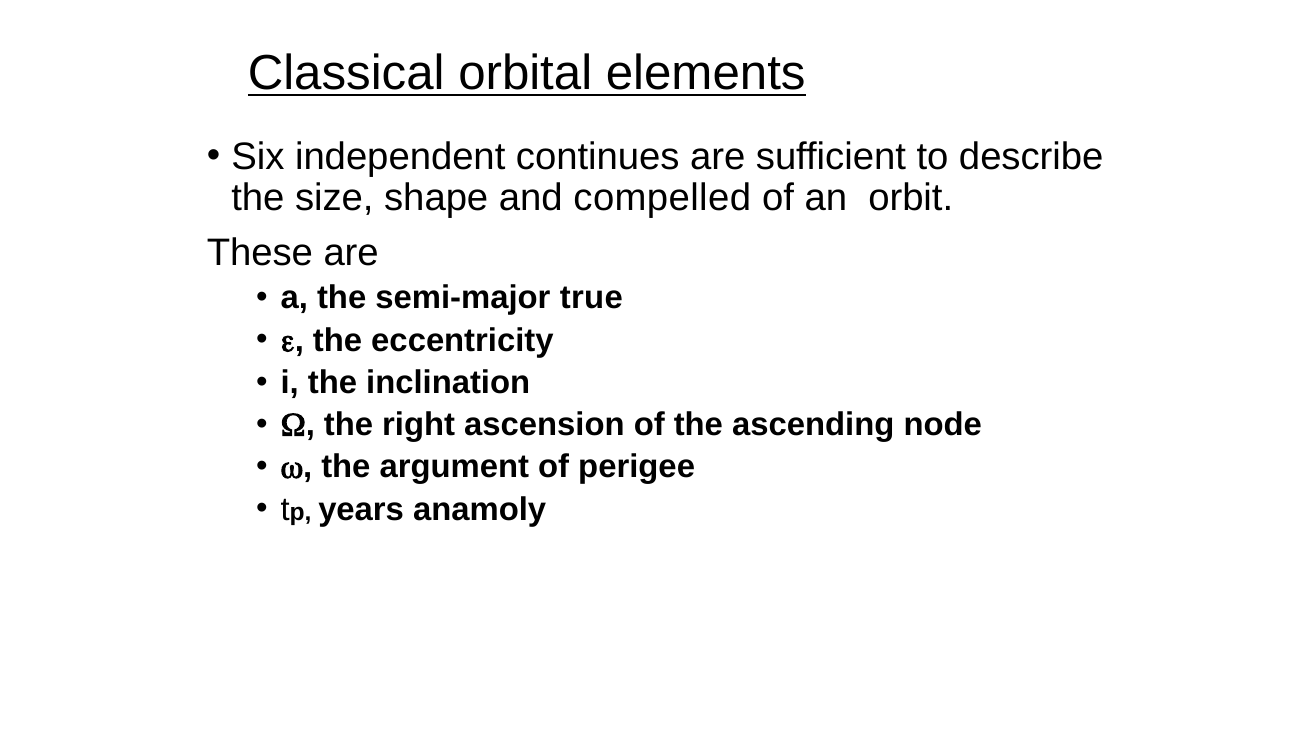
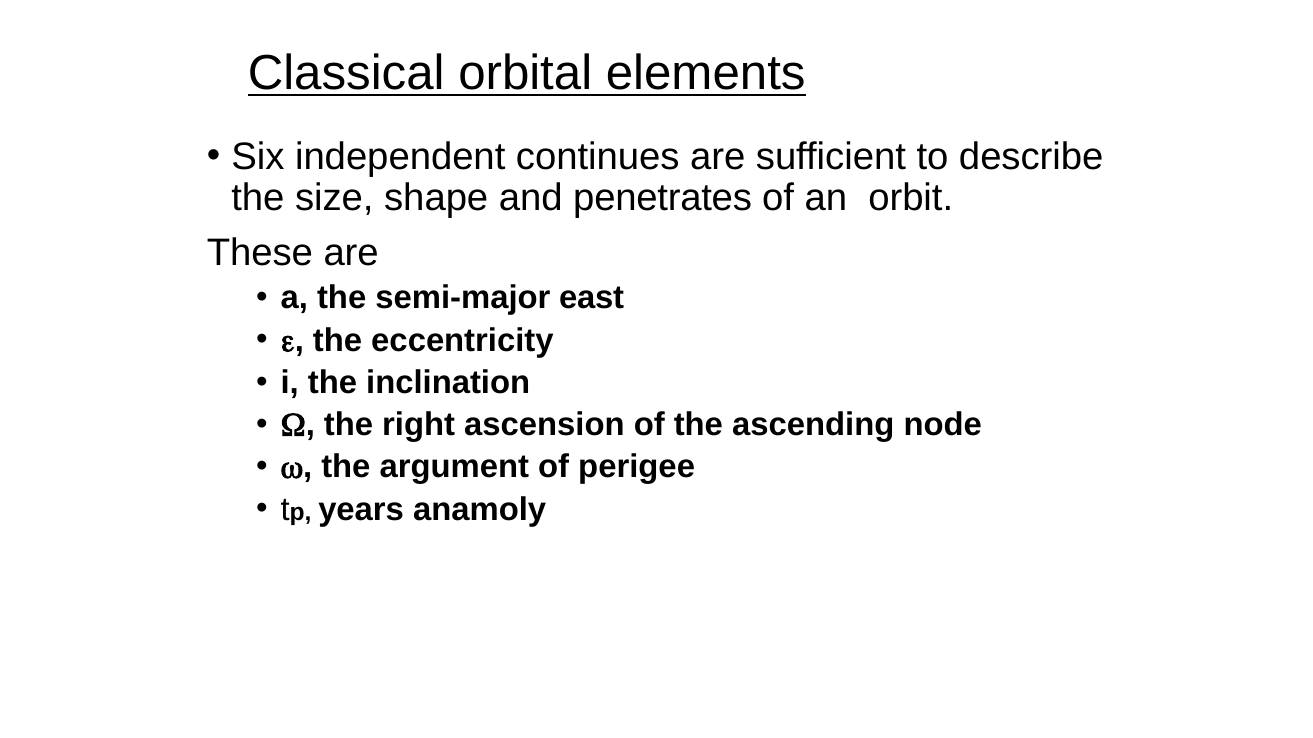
compelled: compelled -> penetrates
true: true -> east
